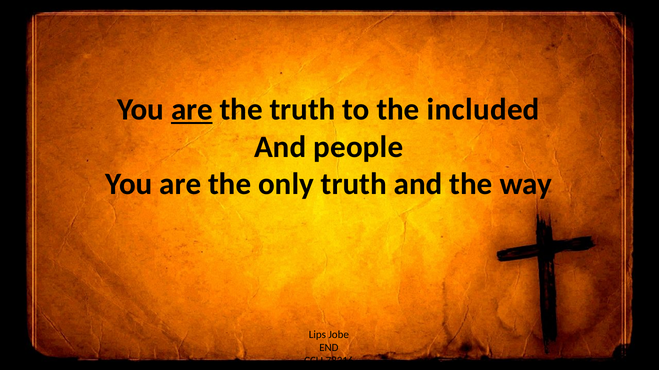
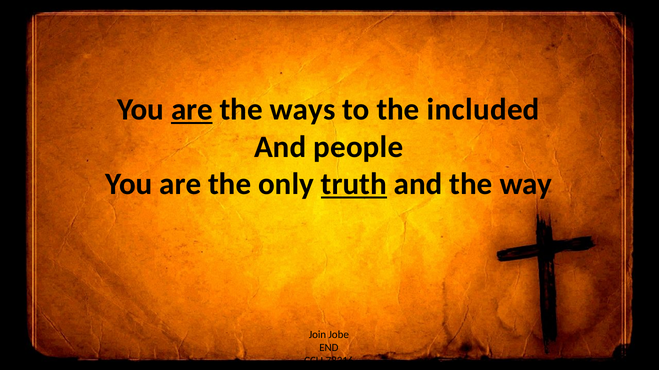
the truth: truth -> ways
truth at (354, 185) underline: none -> present
Lips: Lips -> Join
